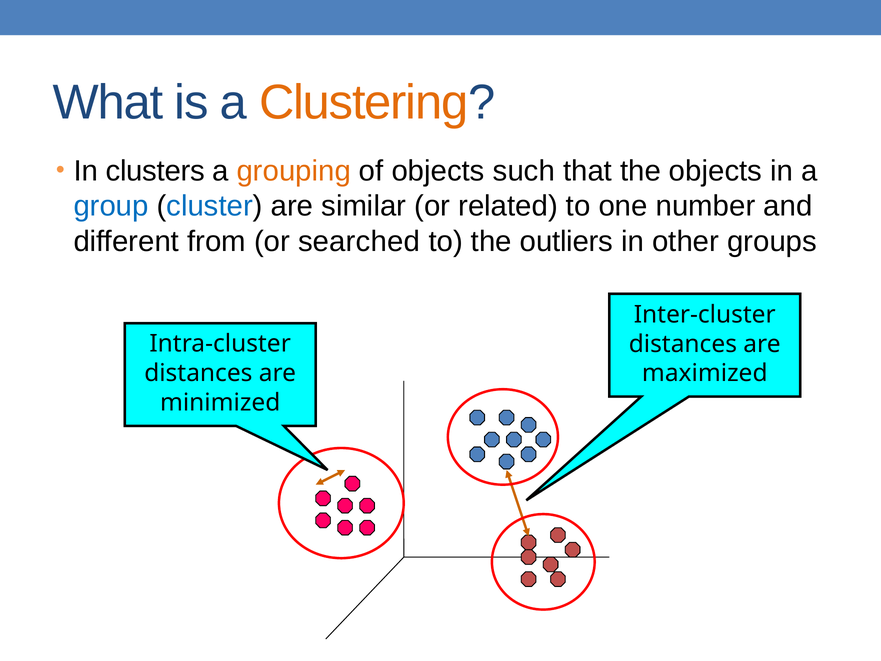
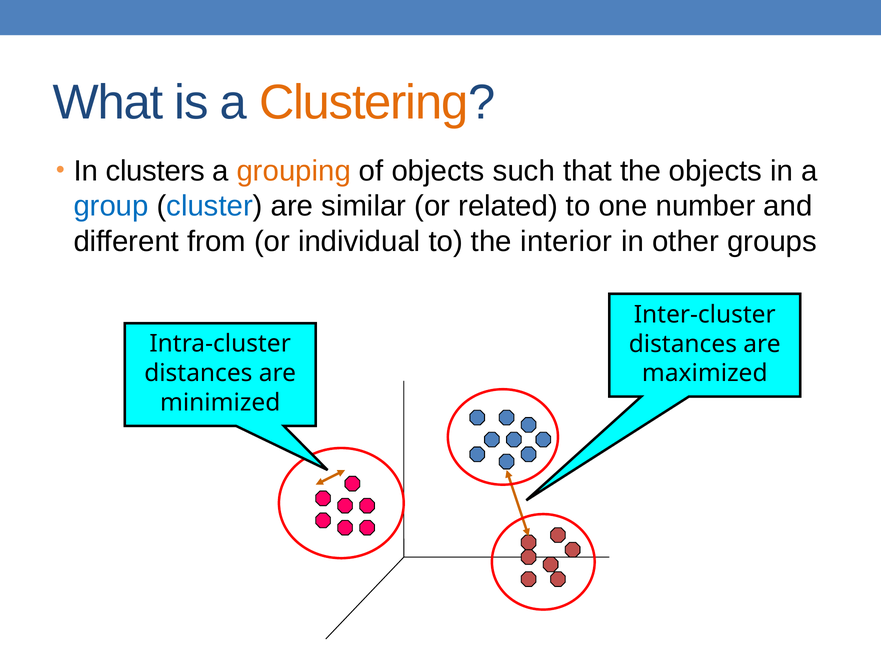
searched: searched -> individual
outliers: outliers -> interior
